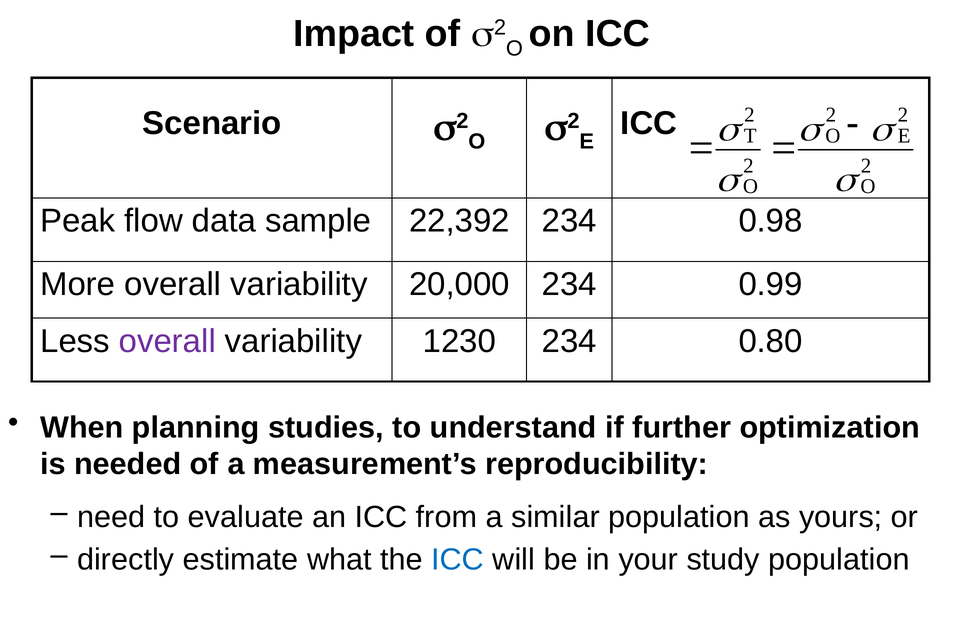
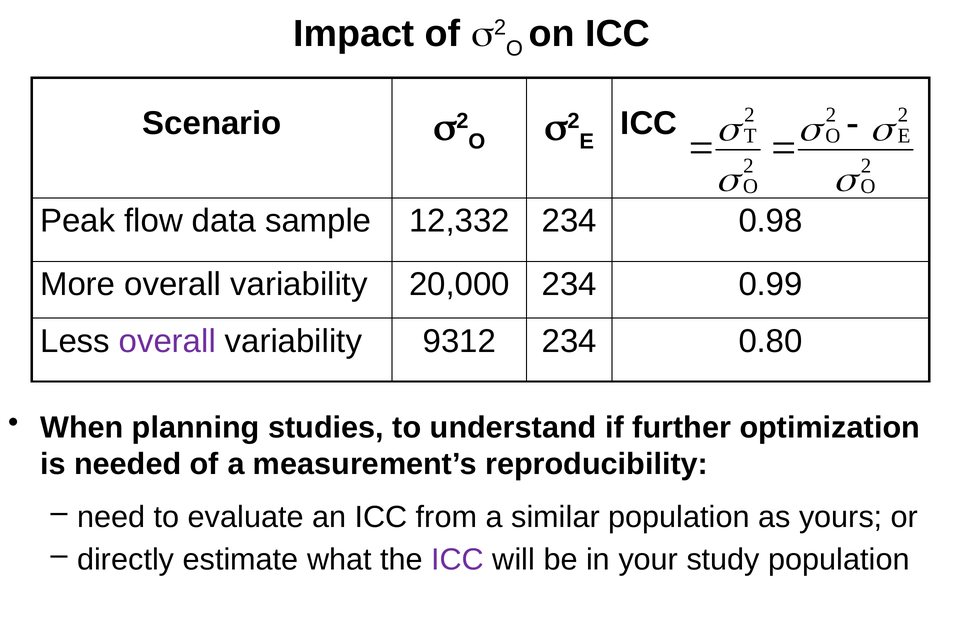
22,392: 22,392 -> 12,332
1230: 1230 -> 9312
ICC at (458, 560) colour: blue -> purple
